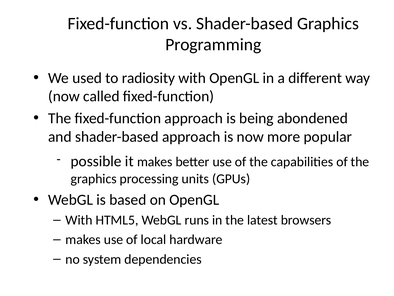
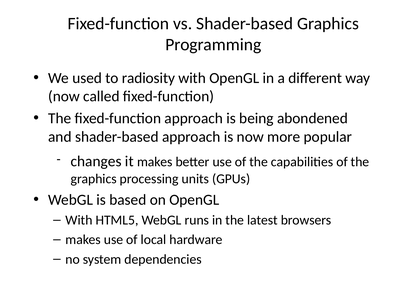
possible: possible -> changes
